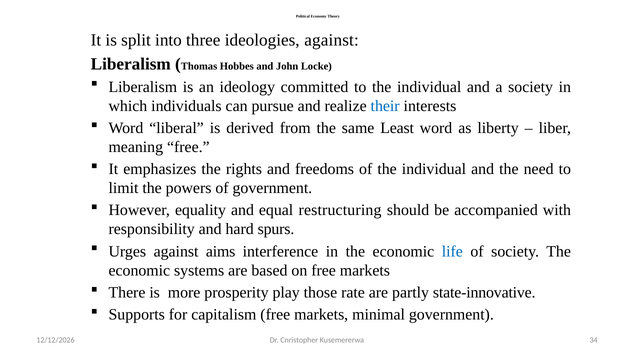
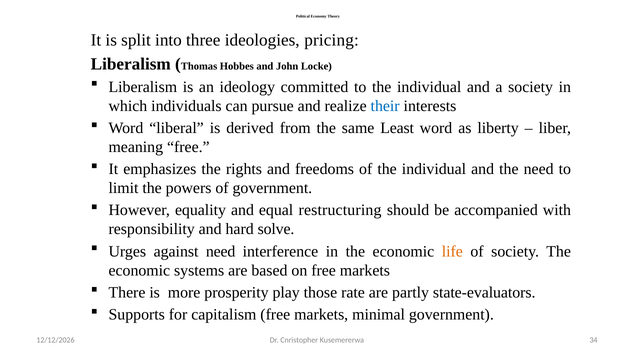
ideologies against: against -> pricing
spurs: spurs -> solve
against aims: aims -> need
life colour: blue -> orange
state-innovative: state-innovative -> state-evaluators
